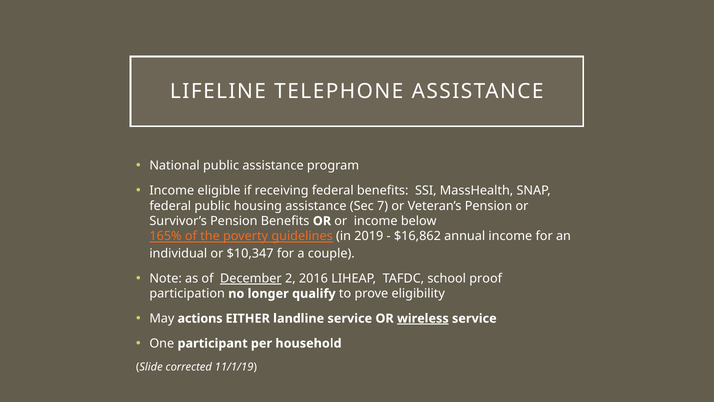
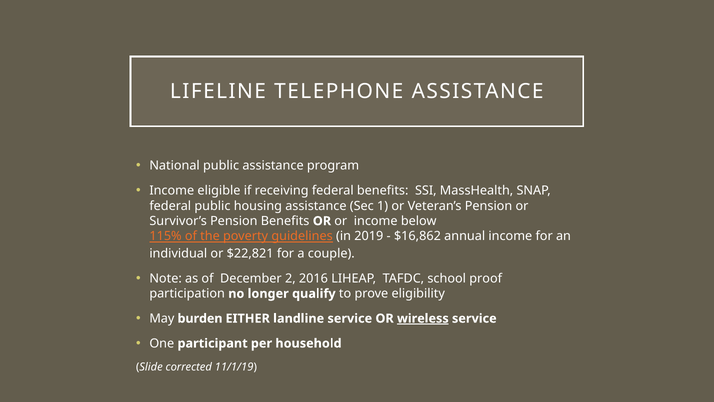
7: 7 -> 1
165%: 165% -> 115%
$10,347: $10,347 -> $22,821
December underline: present -> none
actions: actions -> burden
